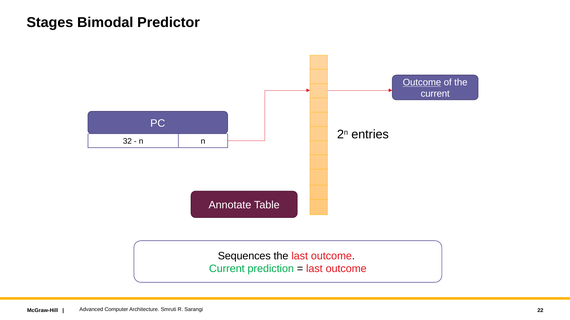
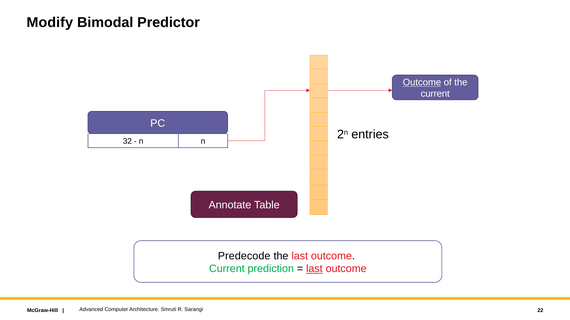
Stages: Stages -> Modify
Sequences: Sequences -> Predecode
last at (314, 269) underline: none -> present
